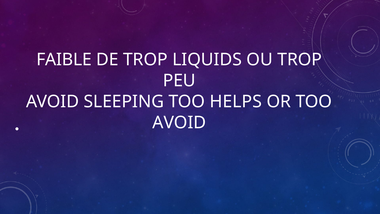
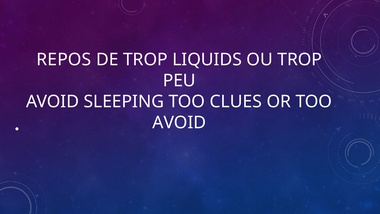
FAIBLE: FAIBLE -> REPOS
HELPS: HELPS -> CLUES
